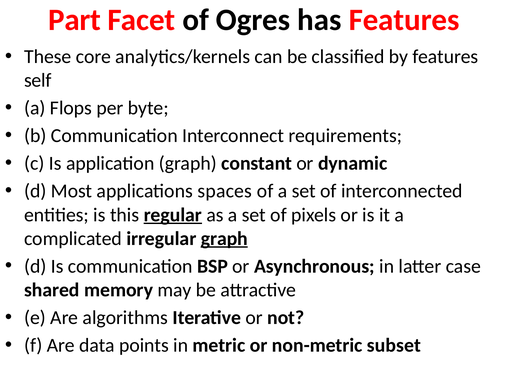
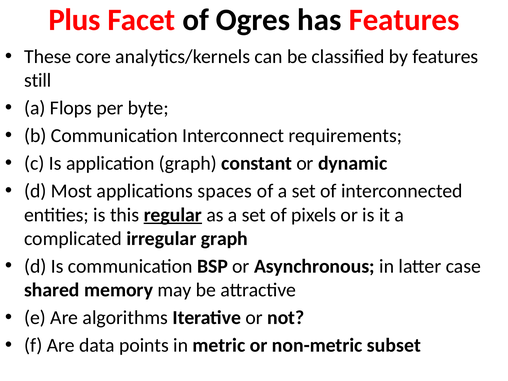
Part: Part -> Plus
self: self -> still
graph at (224, 239) underline: present -> none
